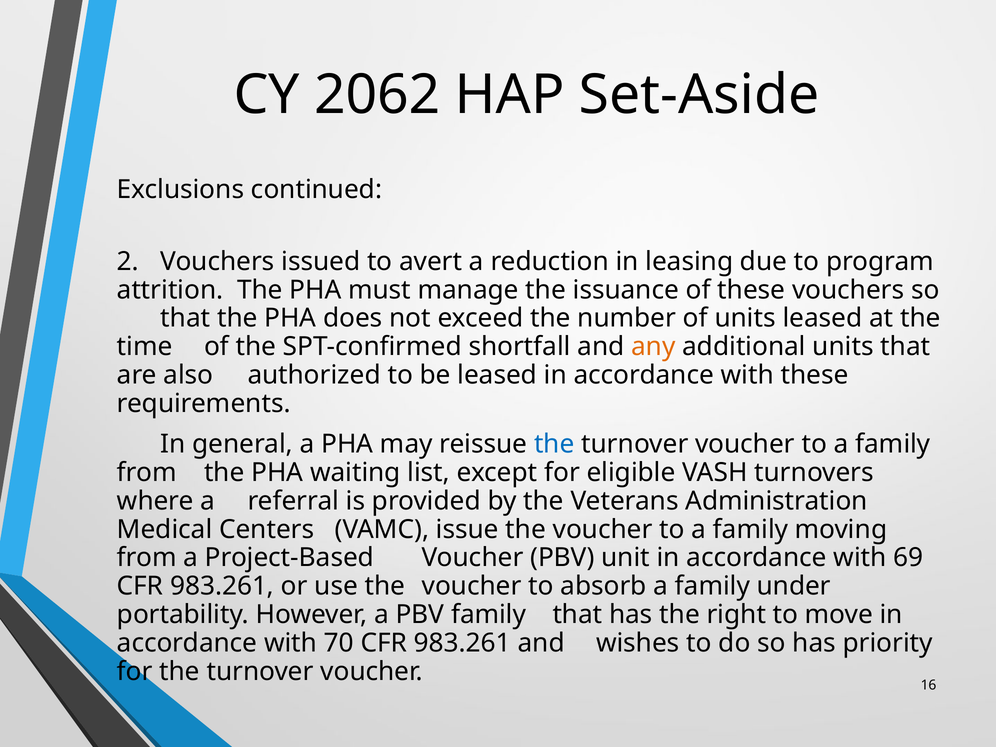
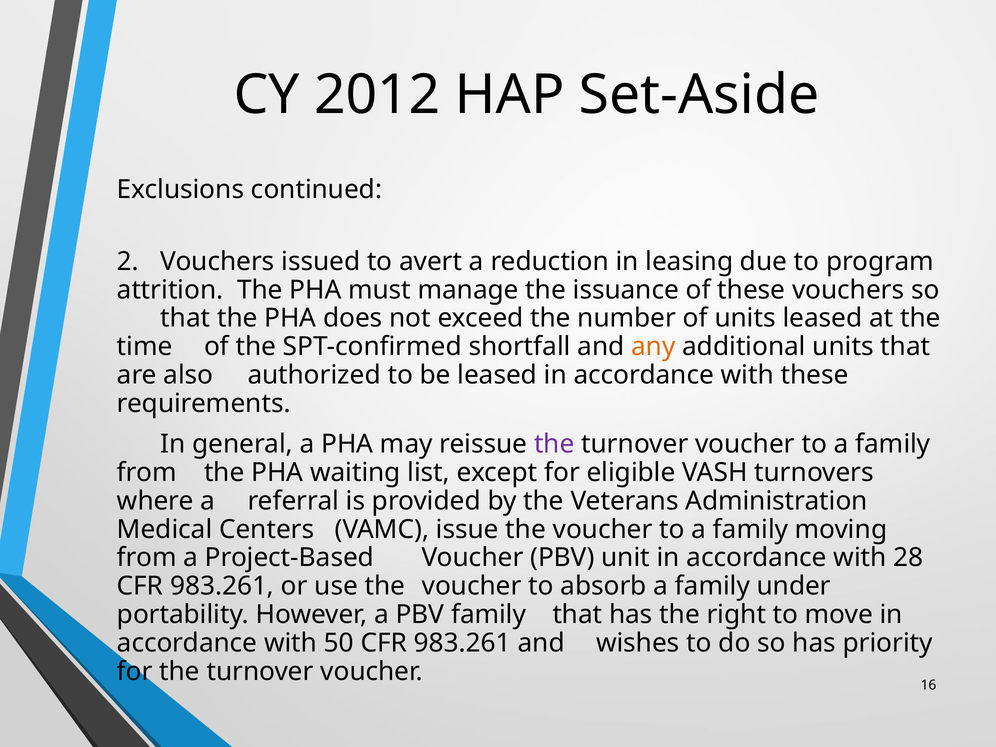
2062: 2062 -> 2012
the at (554, 444) colour: blue -> purple
69: 69 -> 28
70: 70 -> 50
